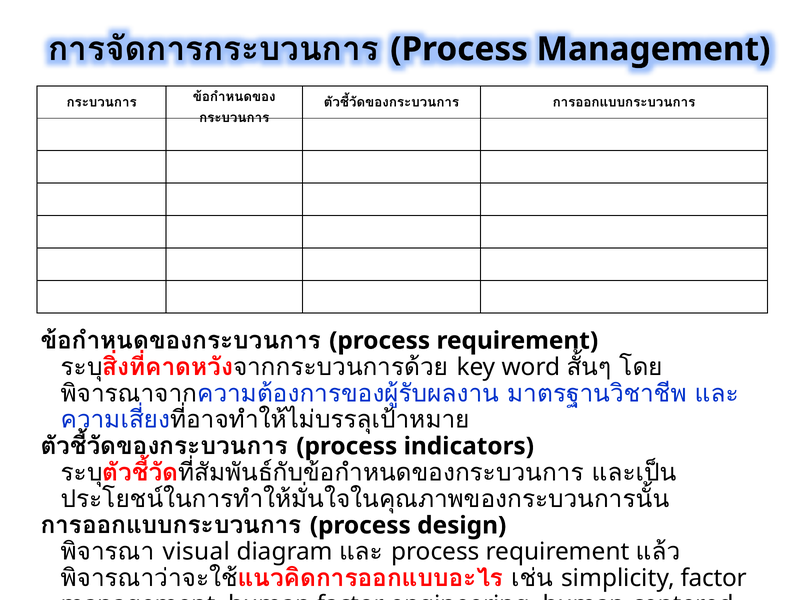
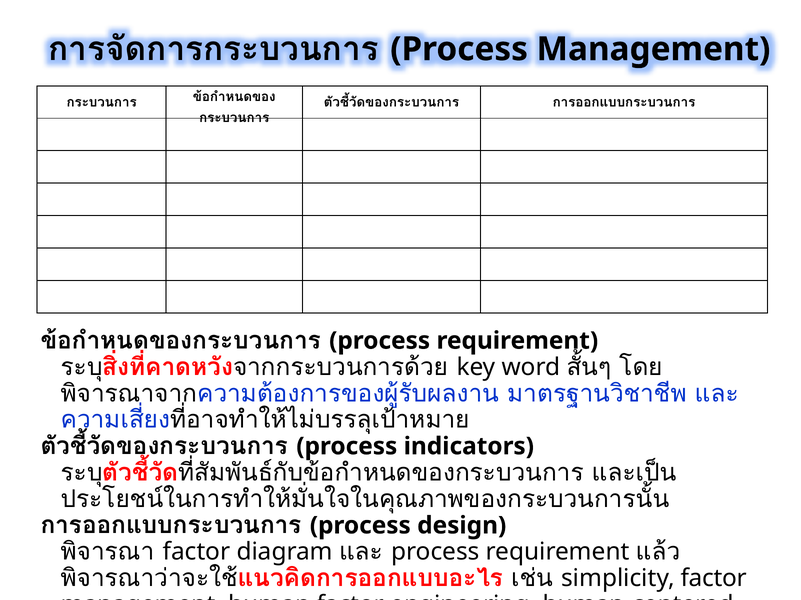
visual at (196, 552): visual -> factor
